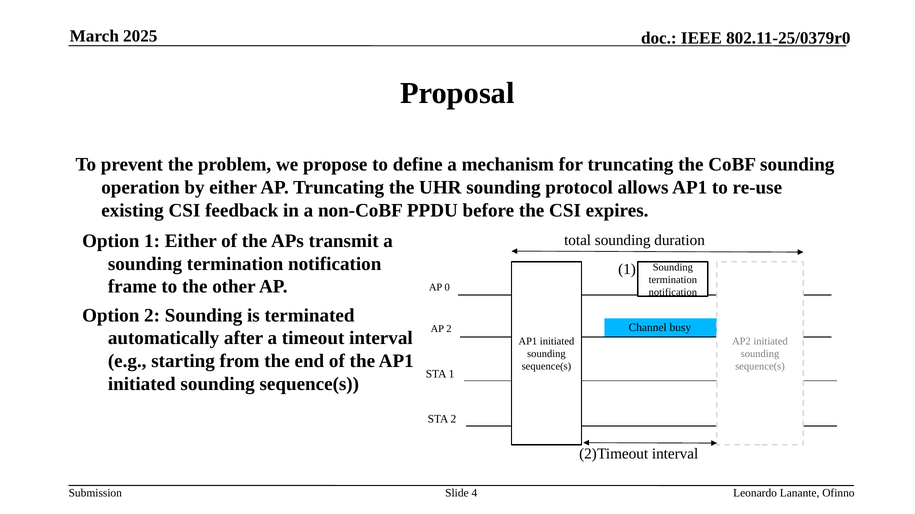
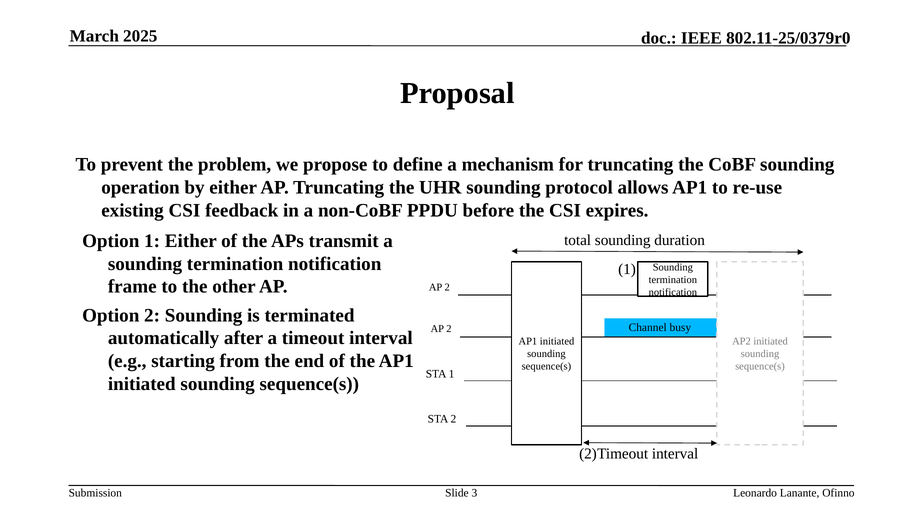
0 at (447, 288): 0 -> 2
4: 4 -> 3
